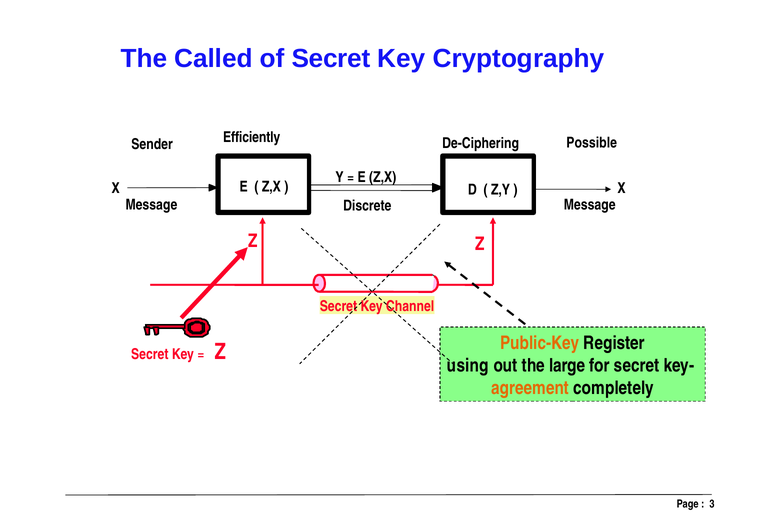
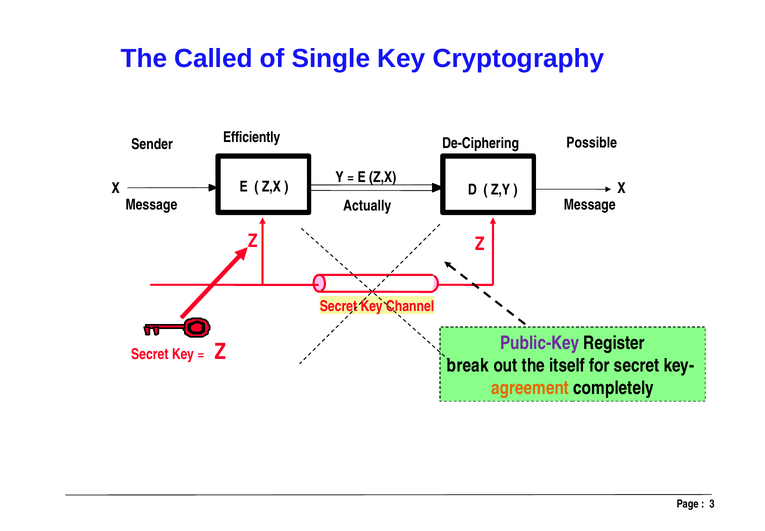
of Secret: Secret -> Single
Discrete: Discrete -> Actually
Public-Key colour: orange -> purple
using: using -> break
large: large -> itself
